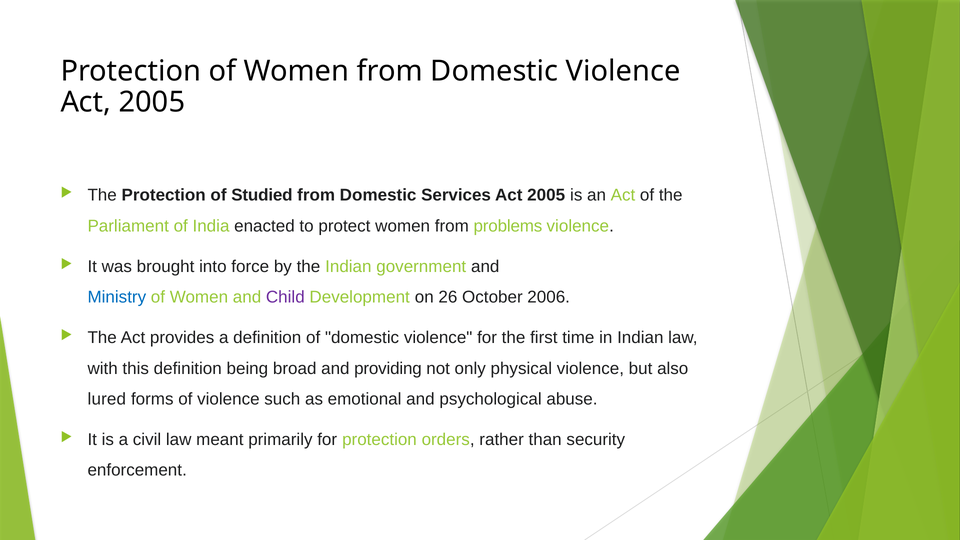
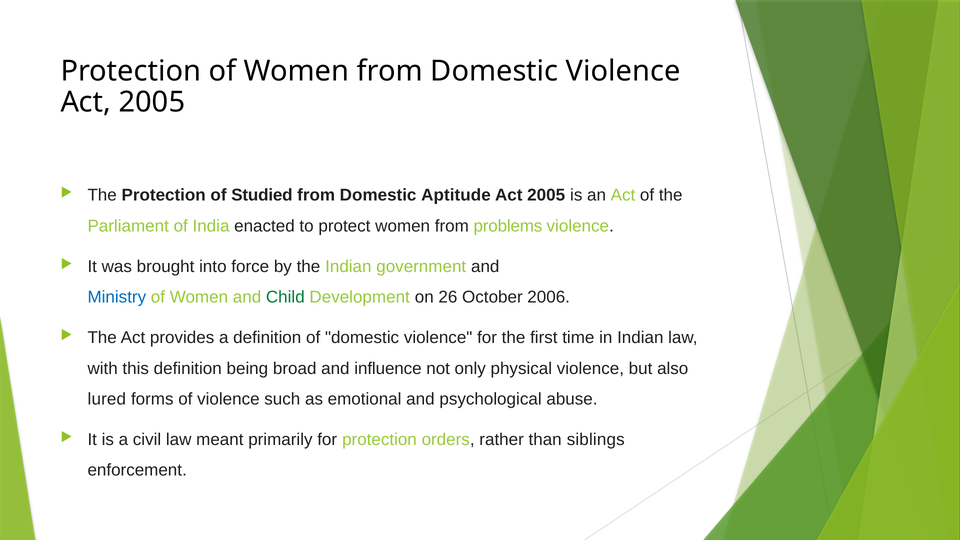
Services: Services -> Aptitude
Child colour: purple -> green
providing: providing -> influence
security: security -> siblings
